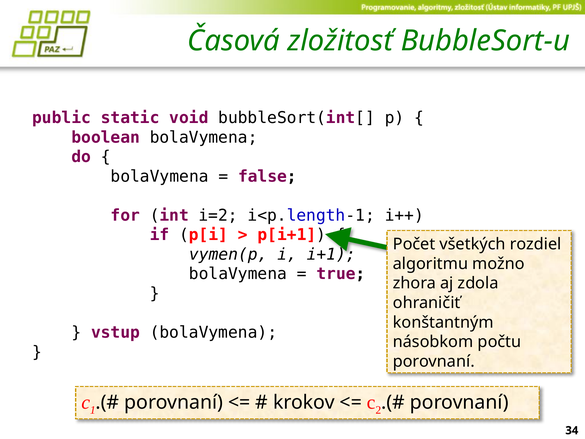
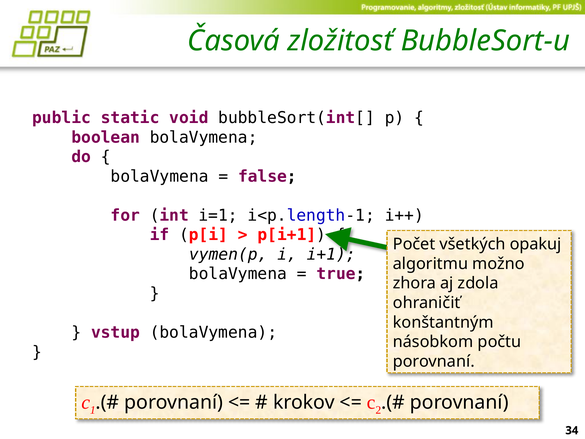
i=2: i=2 -> i=1
rozdiel: rozdiel -> opakuj
